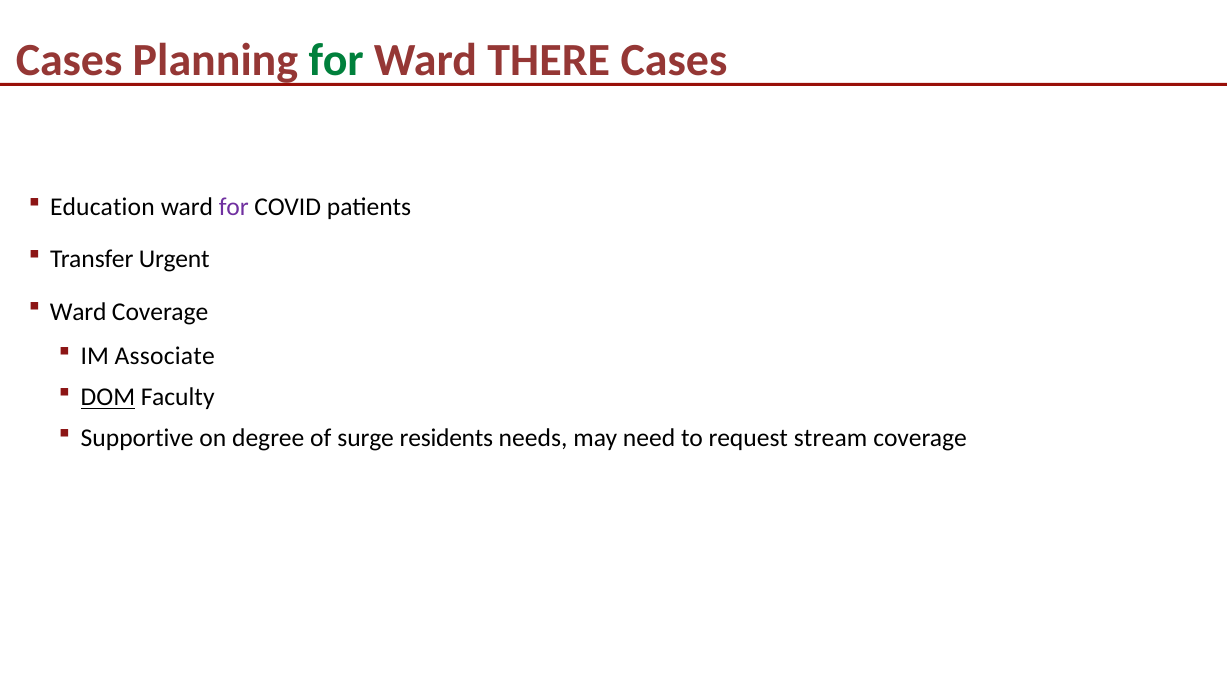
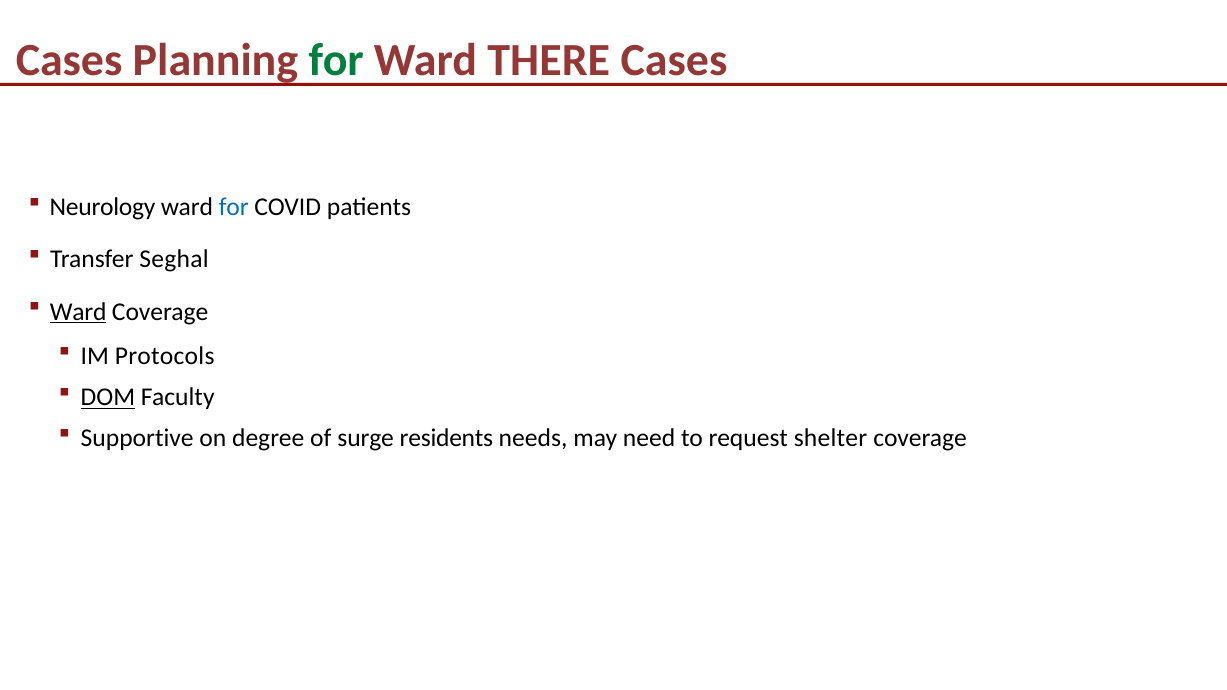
Education: Education -> Neurology
for at (234, 207) colour: purple -> blue
Urgent: Urgent -> Seghal
Ward at (78, 312) underline: none -> present
Associate: Associate -> Protocols
stream: stream -> shelter
